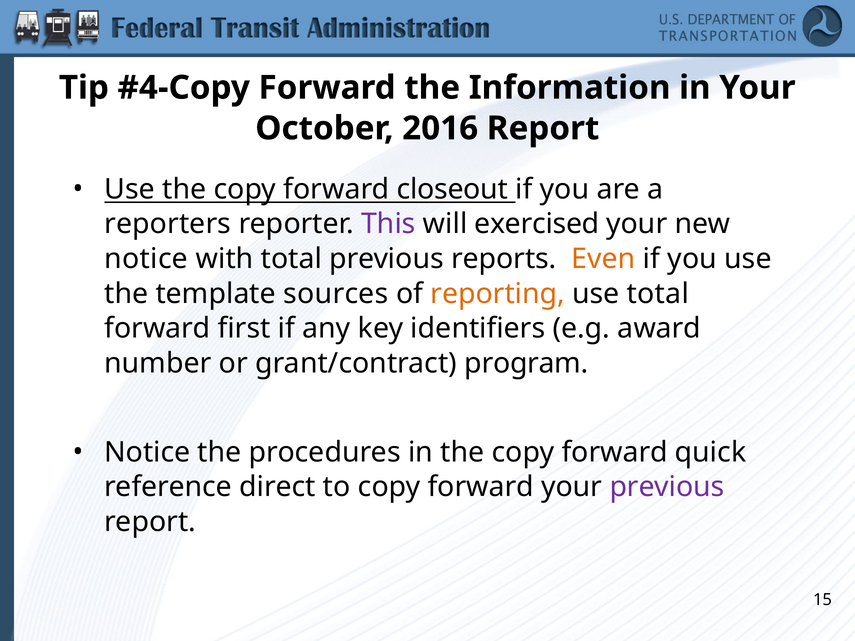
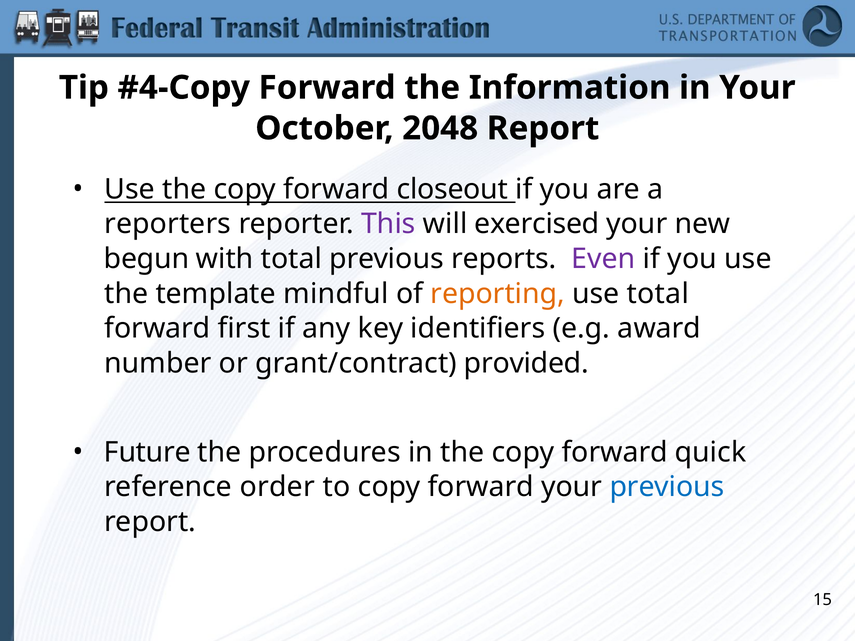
2016: 2016 -> 2048
notice at (146, 259): notice -> begun
Even colour: orange -> purple
sources: sources -> mindful
program: program -> provided
Notice at (147, 452): Notice -> Future
direct: direct -> order
previous at (667, 487) colour: purple -> blue
